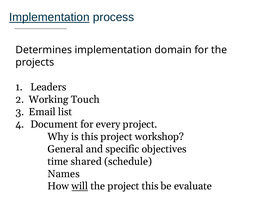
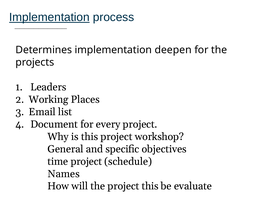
domain: domain -> deepen
Touch: Touch -> Places
time shared: shared -> project
will underline: present -> none
